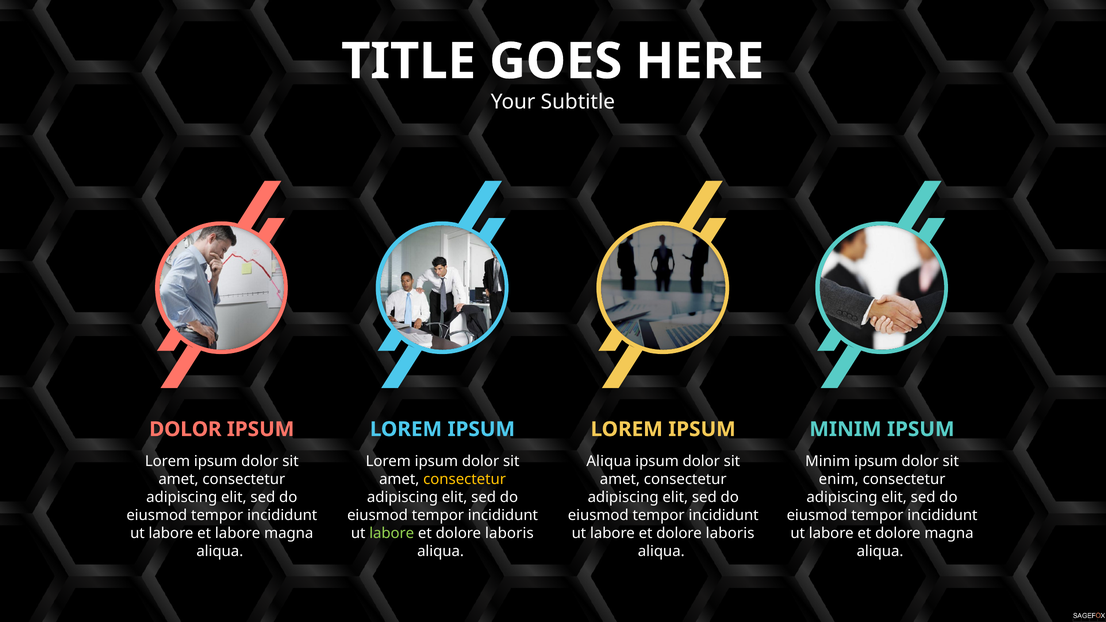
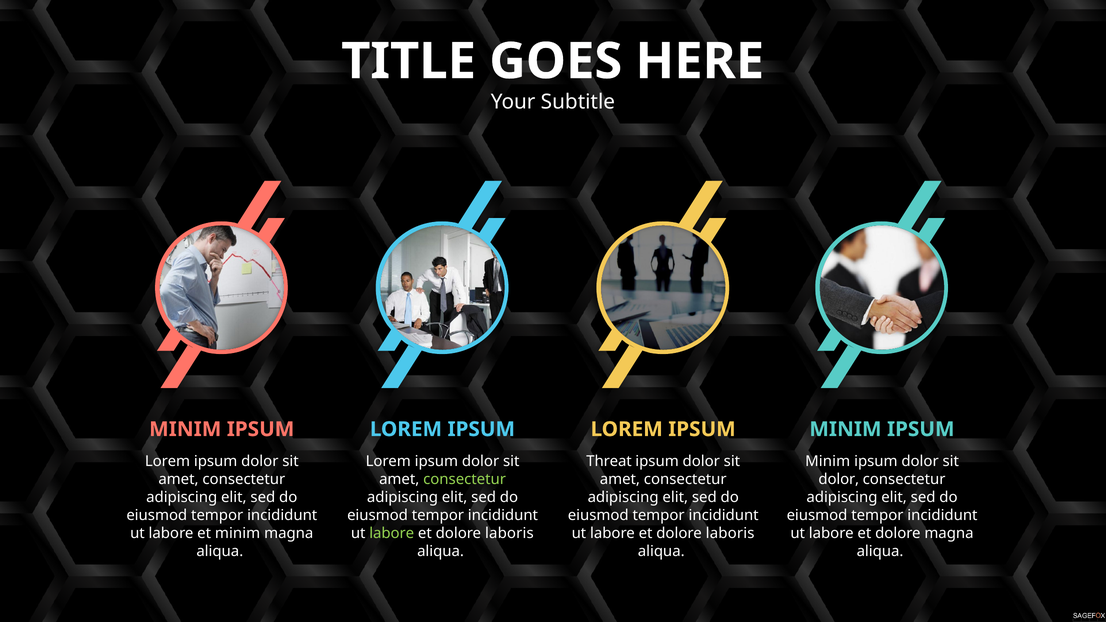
DOLOR at (185, 429): DOLOR -> MINIM
Aliqua at (609, 461): Aliqua -> Threat
consectetur at (465, 479) colour: yellow -> light green
enim at (839, 479): enim -> dolor
et labore: labore -> minim
